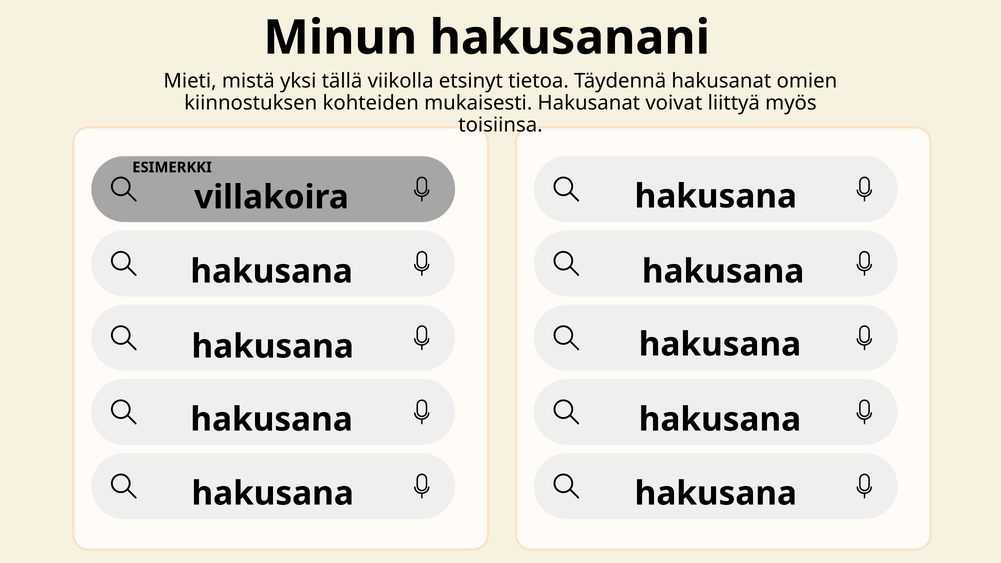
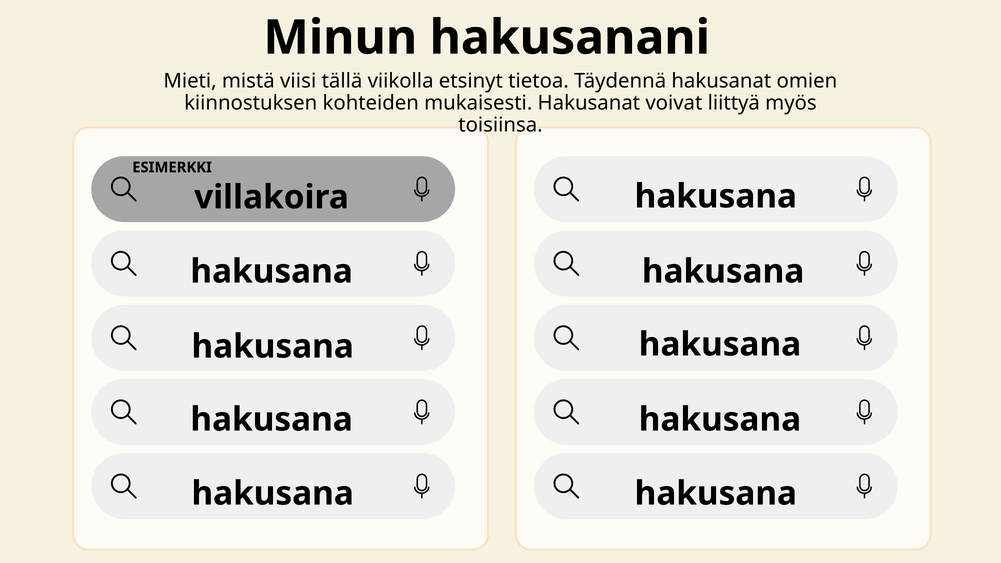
yksi: yksi -> viisi
